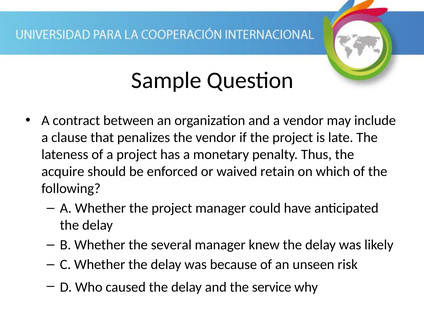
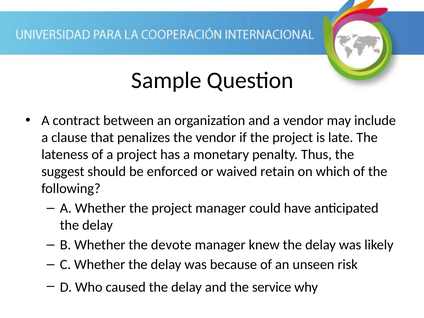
acquire: acquire -> suggest
several: several -> devote
